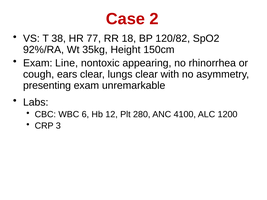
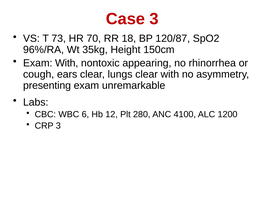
Case 2: 2 -> 3
38: 38 -> 73
77: 77 -> 70
120/82: 120/82 -> 120/87
92%/RA: 92%/RA -> 96%/RA
Exam Line: Line -> With
